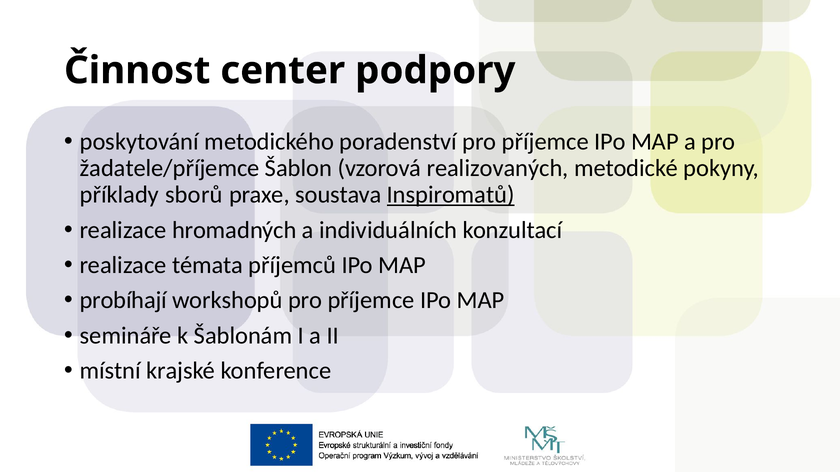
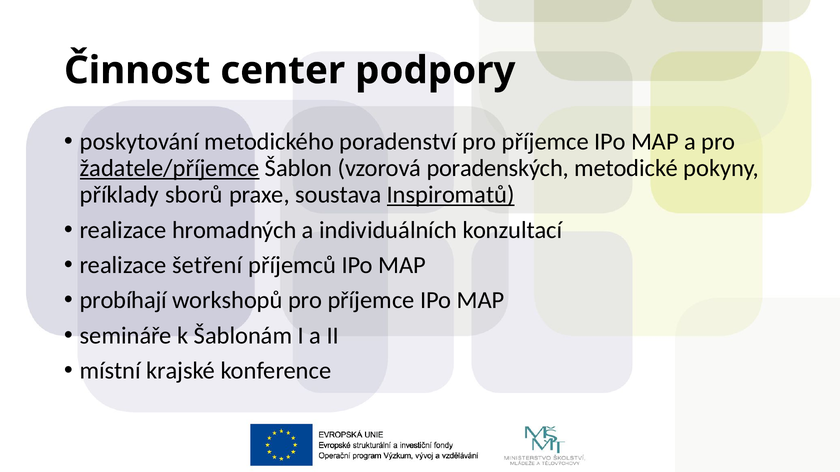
žadatele/příjemce underline: none -> present
realizovaných: realizovaných -> poradenských
témata: témata -> šetření
